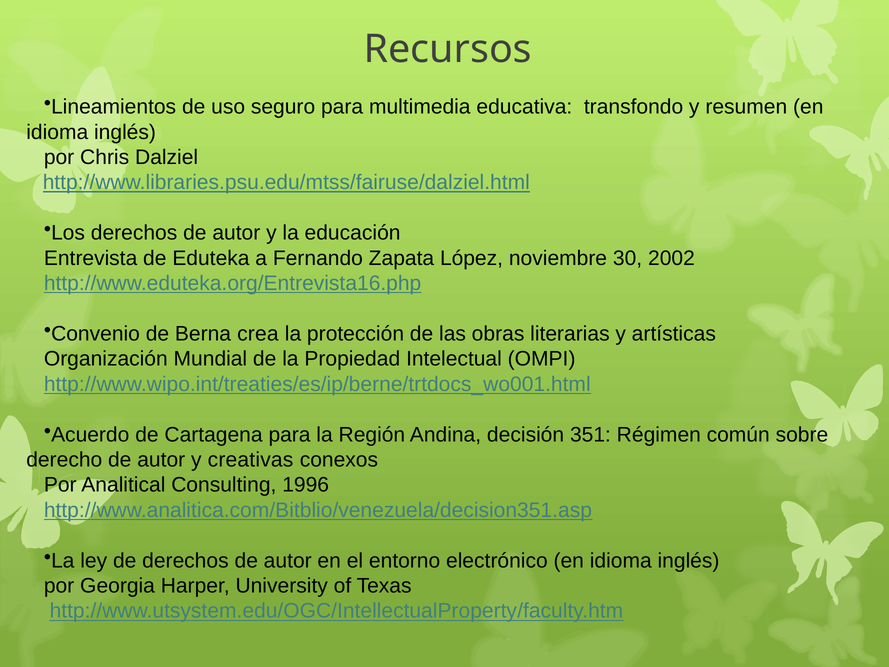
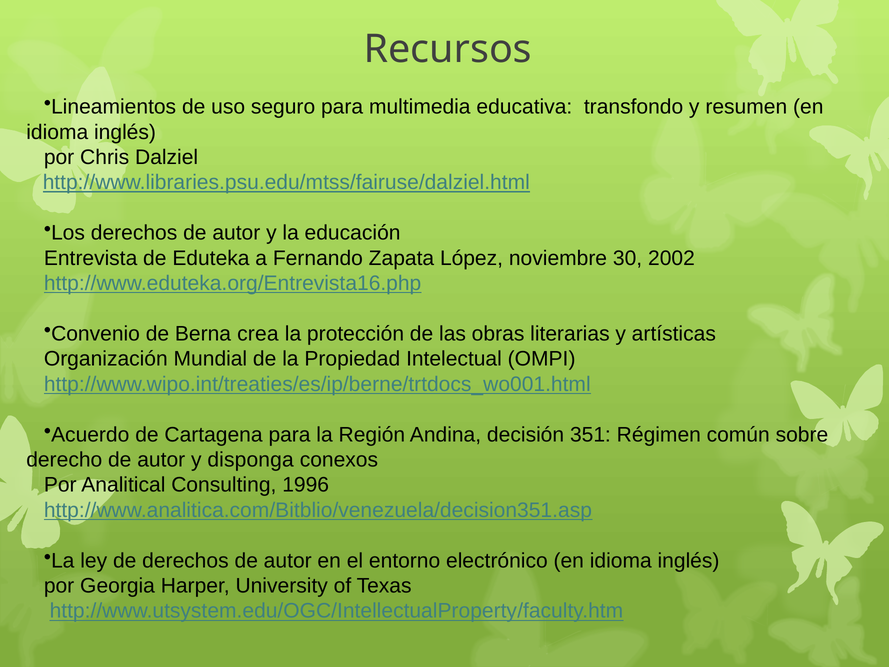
creativas: creativas -> disponga
